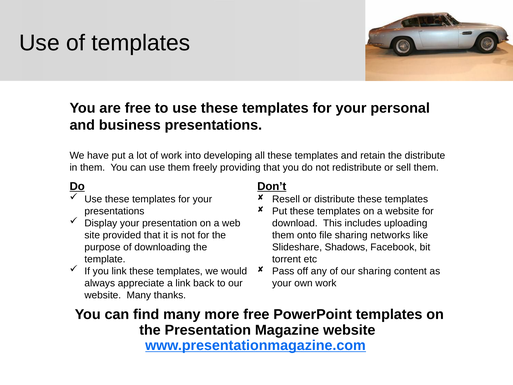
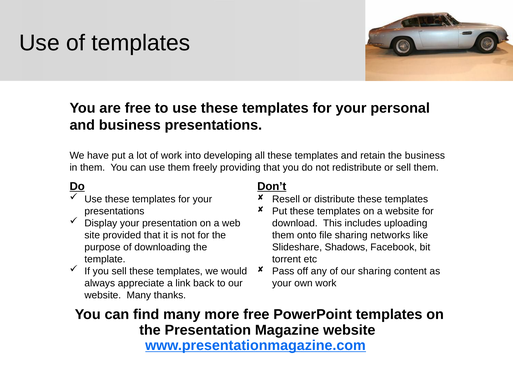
the distribute: distribute -> business
you link: link -> sell
